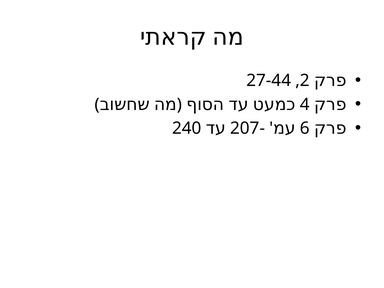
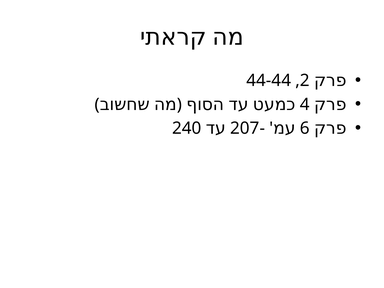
27-44: 27-44 -> 44-44
